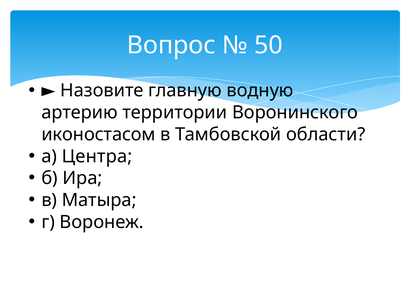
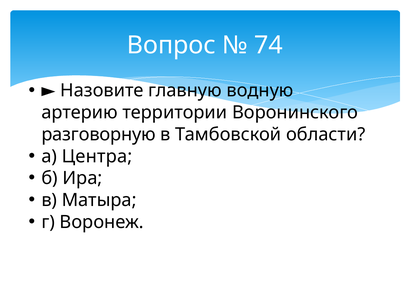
50: 50 -> 74
иконостасом: иконостасом -> разговорную
